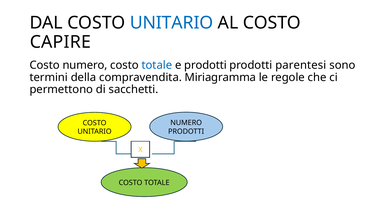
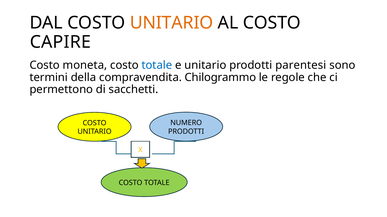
UNITARIO at (171, 23) colour: blue -> orange
Costo numero: numero -> moneta
e prodotti: prodotti -> unitario
Miriagramma: Miriagramma -> Chilogrammo
